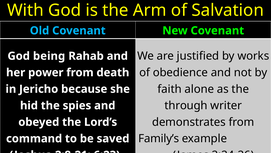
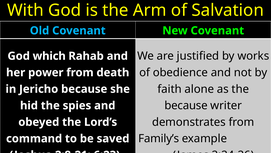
being: being -> which
through at (186, 105): through -> because
